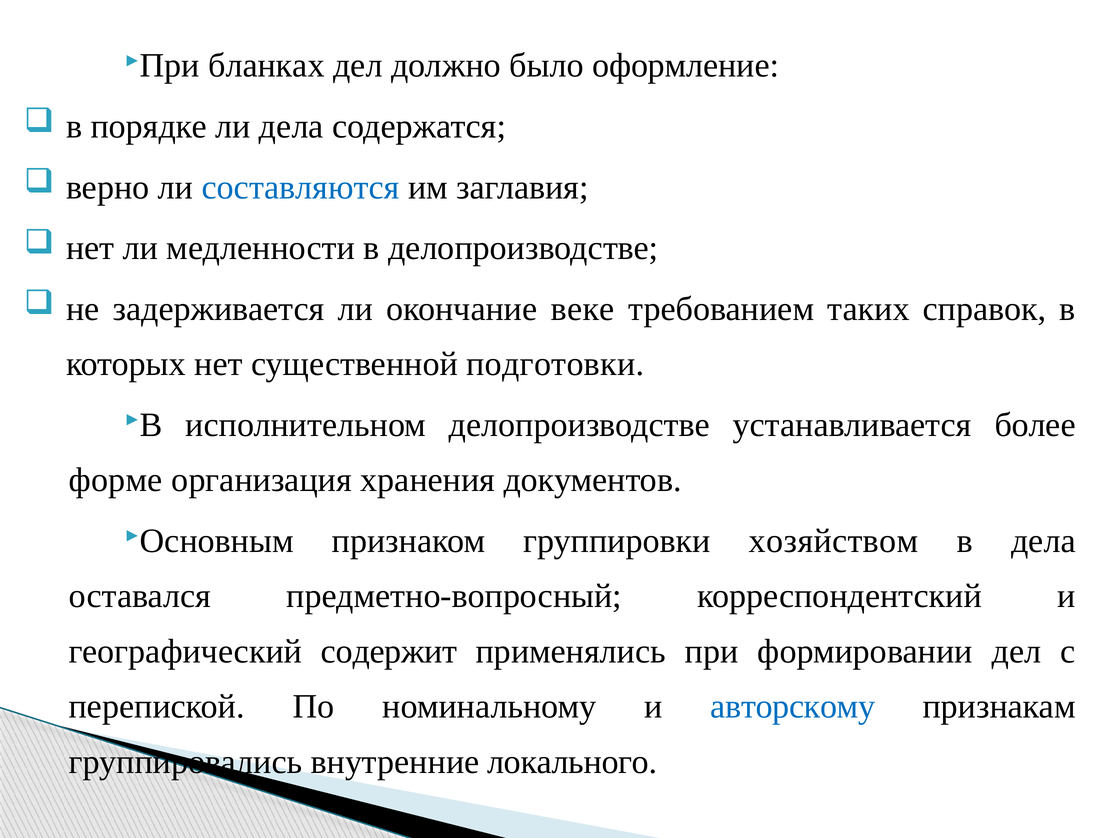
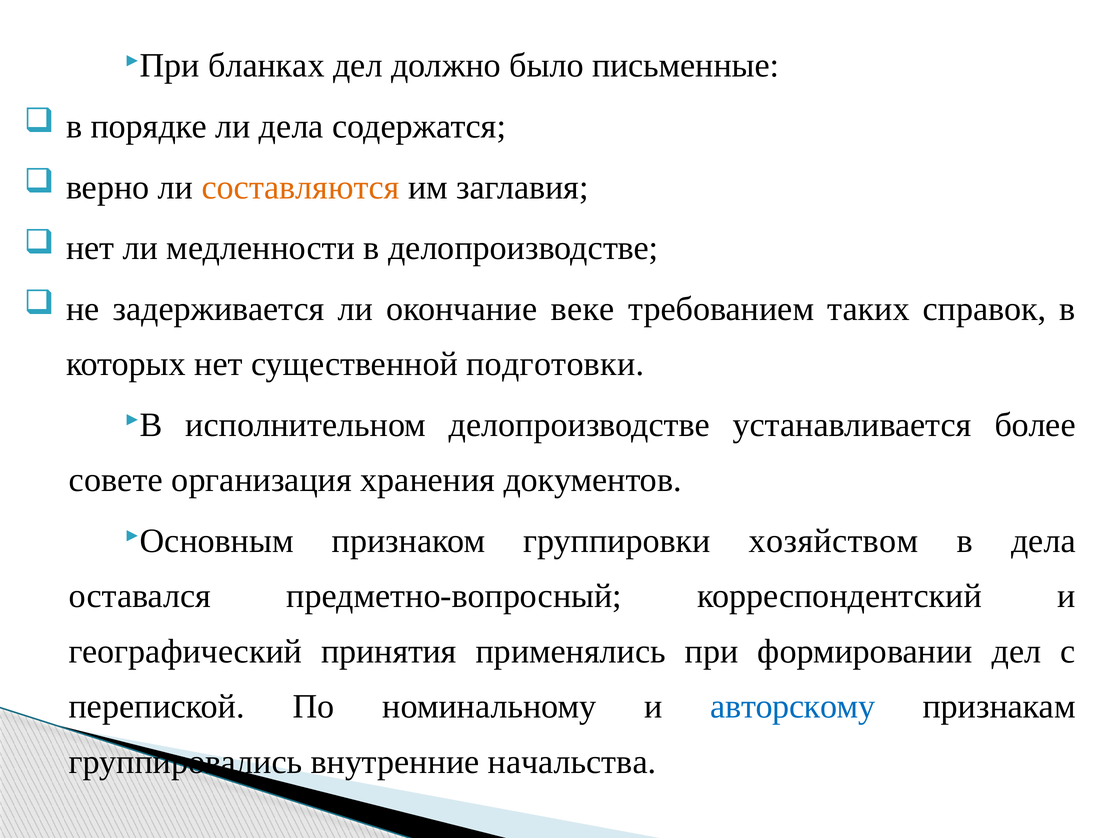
оформление: оформление -> письменные
составляются colour: blue -> orange
форме: форме -> совете
содержит: содержит -> принятия
локального: локального -> начальства
